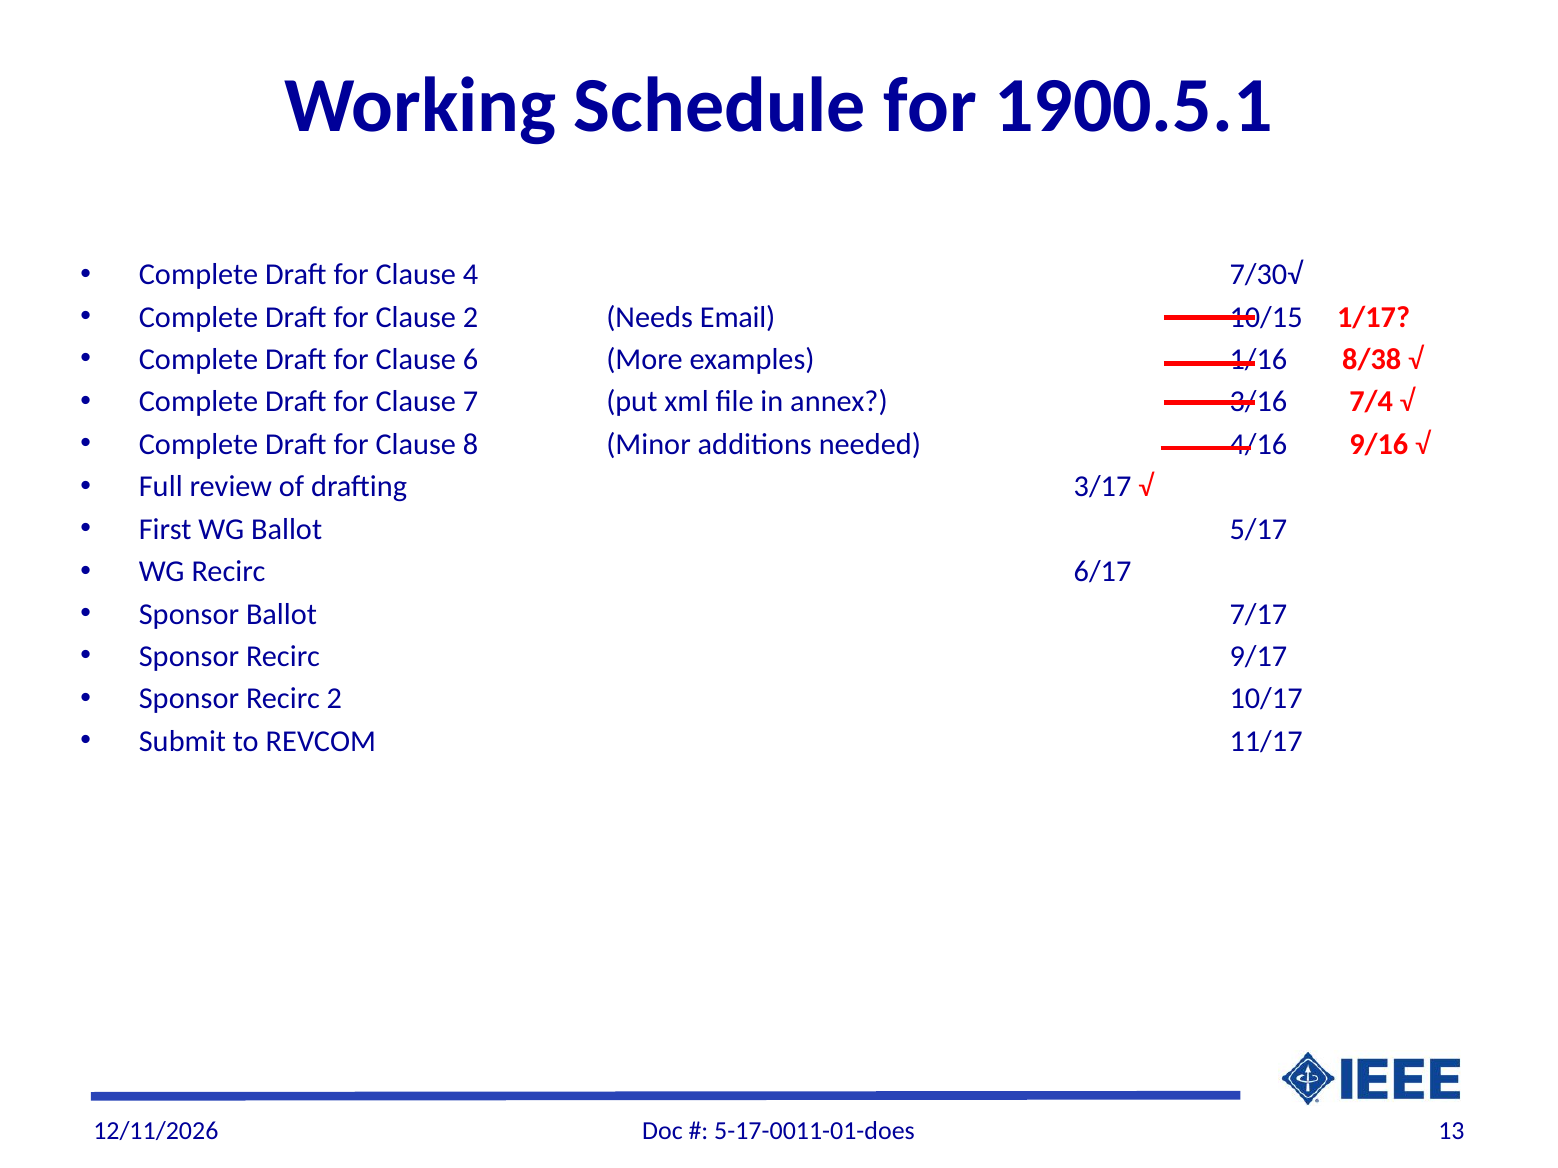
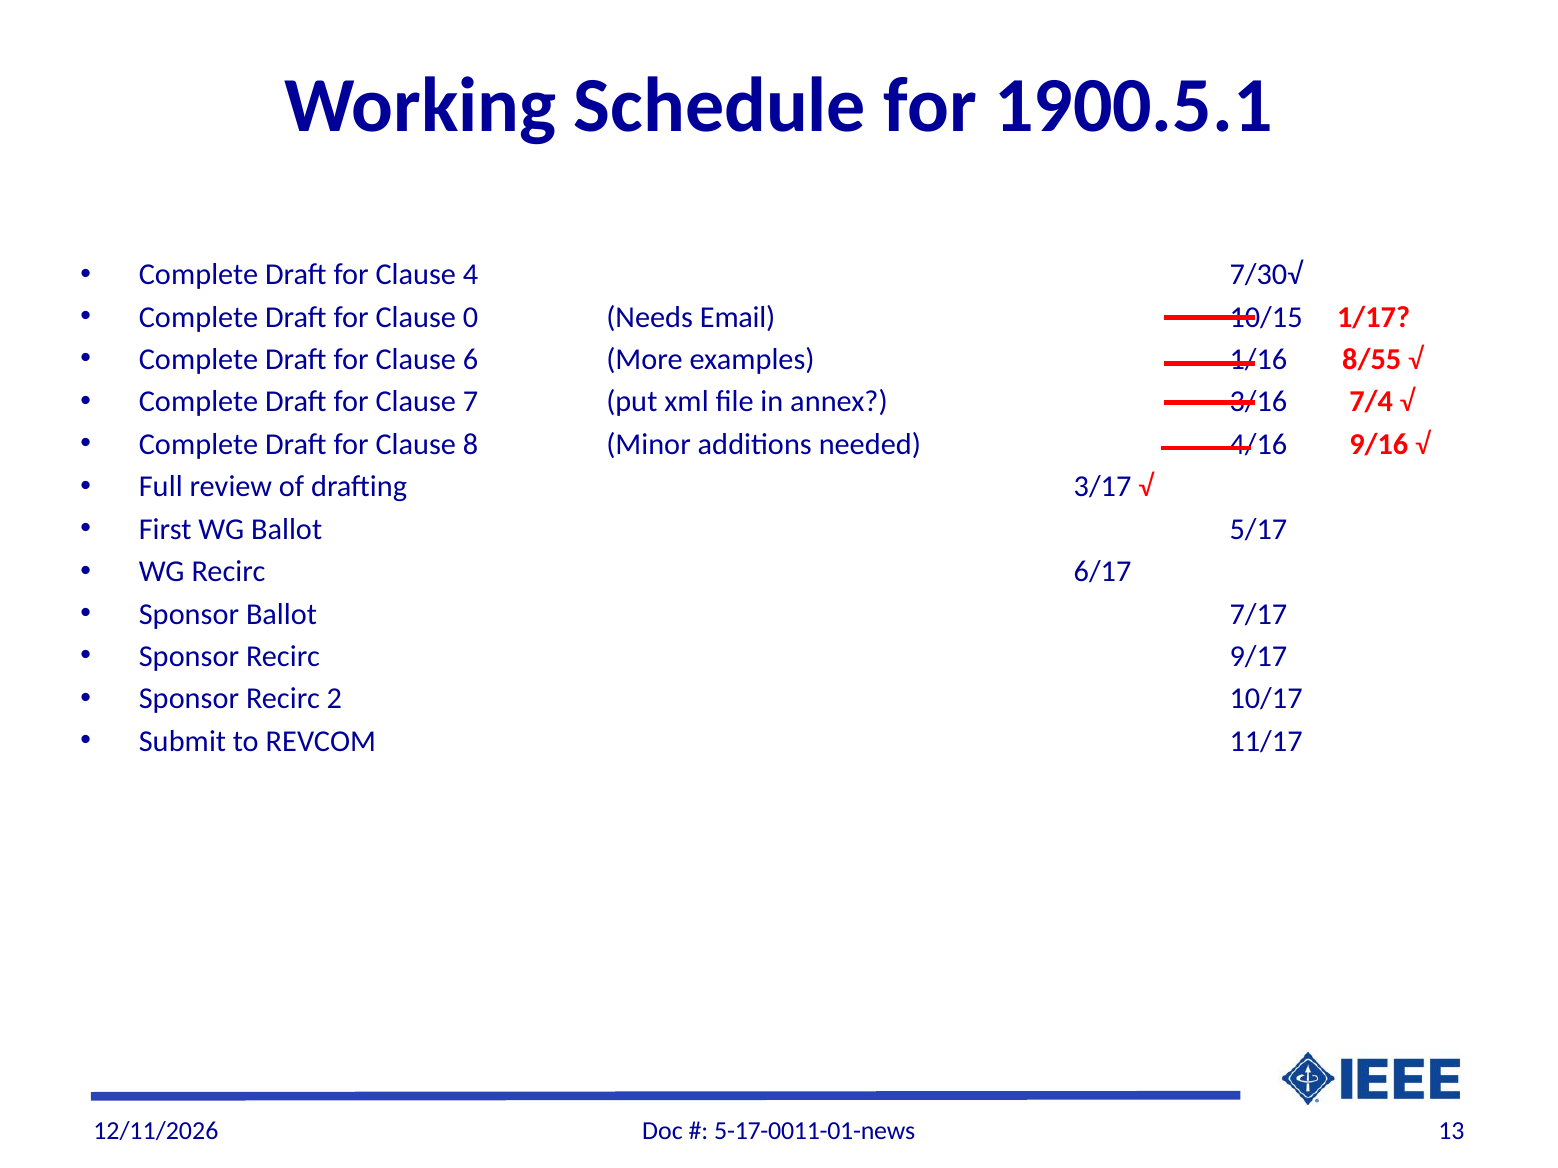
Clause 2: 2 -> 0
8/38: 8/38 -> 8/55
5-17-0011-01-does: 5-17-0011-01-does -> 5-17-0011-01-news
